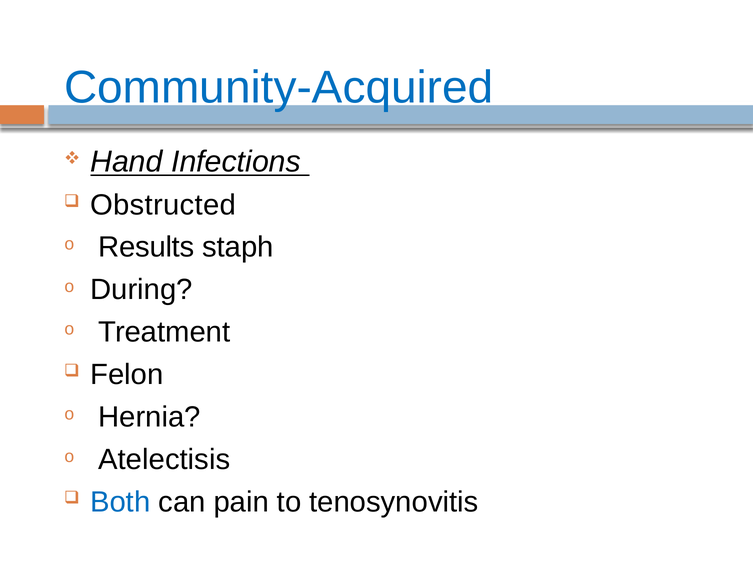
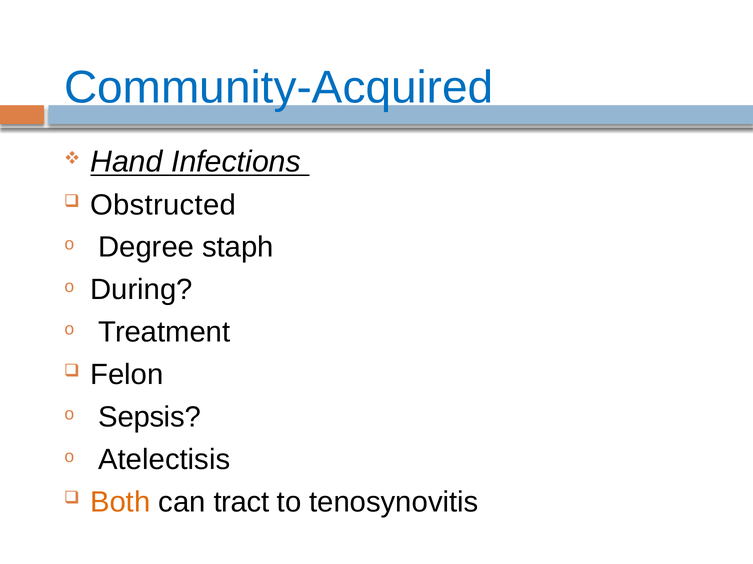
Results: Results -> Degree
Hernia: Hernia -> Sepsis
Both colour: blue -> orange
pain: pain -> tract
